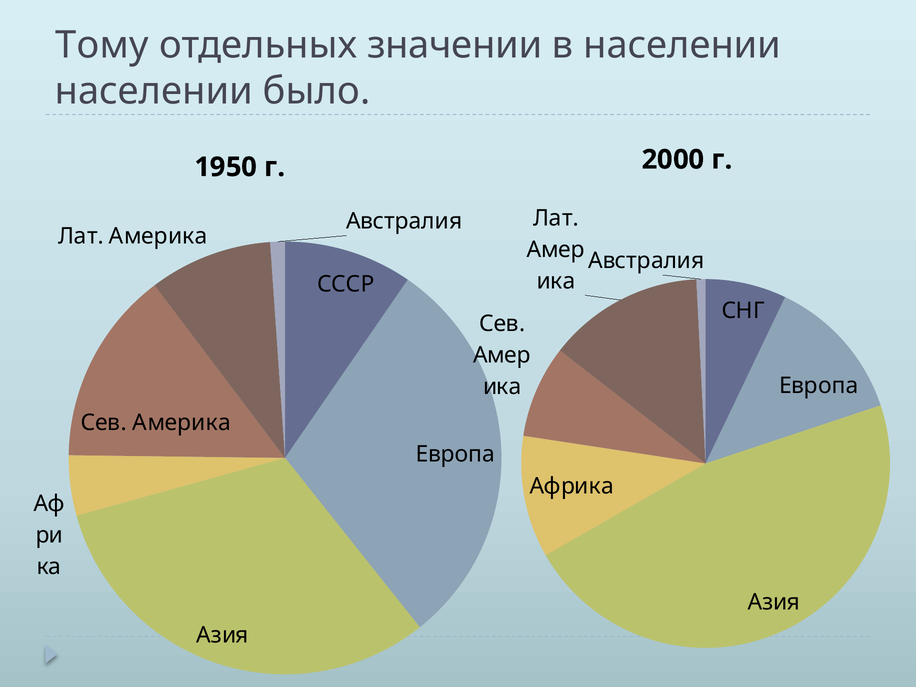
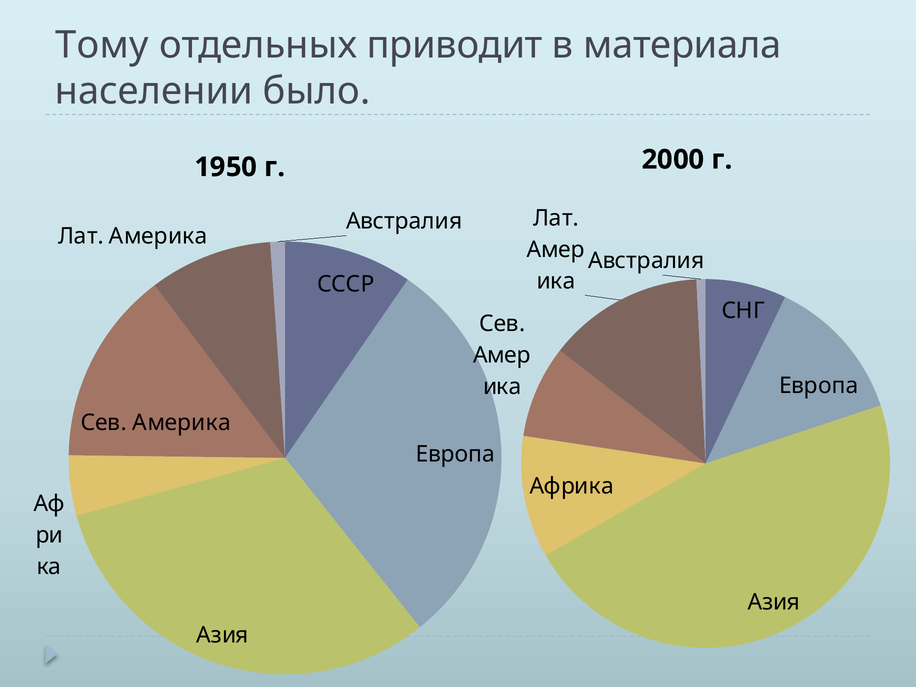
значении: значении -> приводит
в населении: населении -> материала
